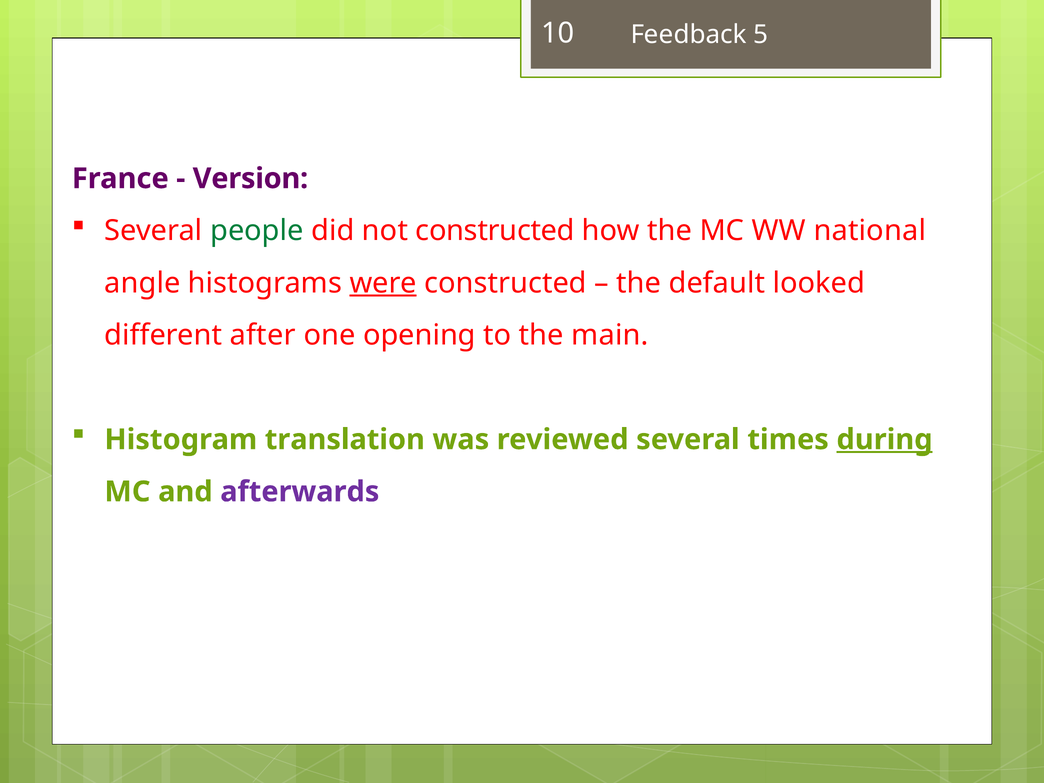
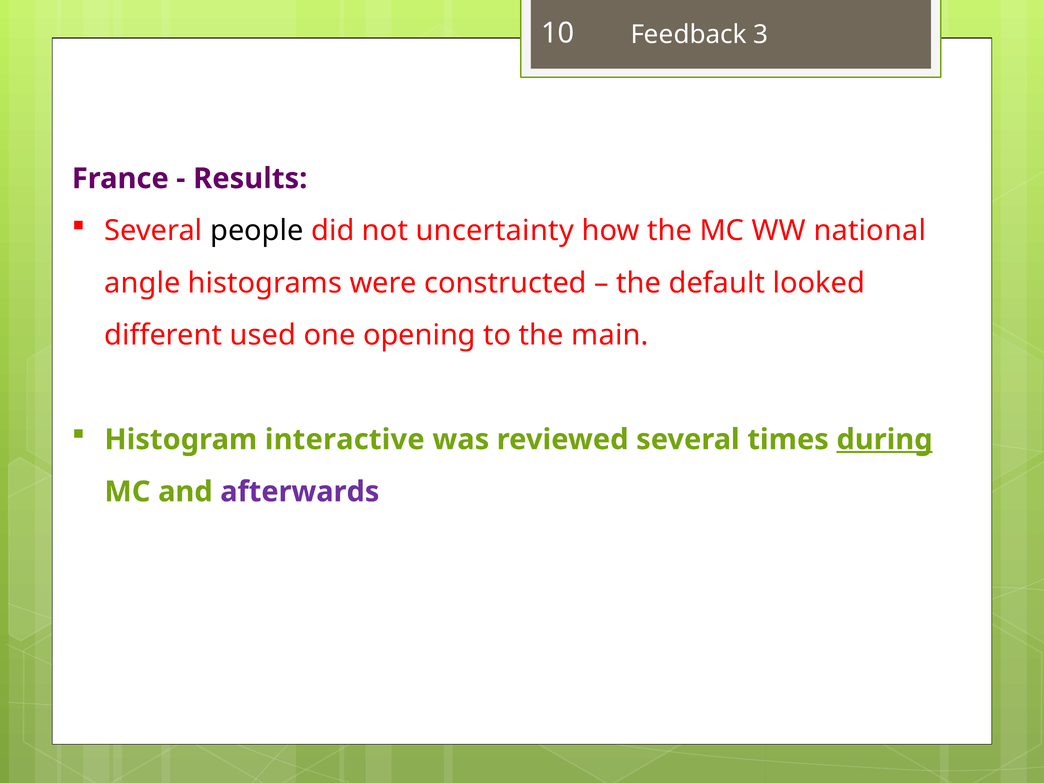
5: 5 -> 3
Version: Version -> Results
people colour: green -> black
not constructed: constructed -> uncertainty
were underline: present -> none
after: after -> used
translation: translation -> interactive
